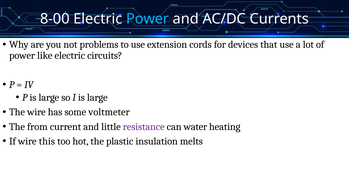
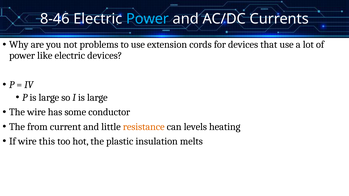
8-00: 8-00 -> 8-46
electric circuits: circuits -> devices
voltmeter: voltmeter -> conductor
resistance colour: purple -> orange
water: water -> levels
